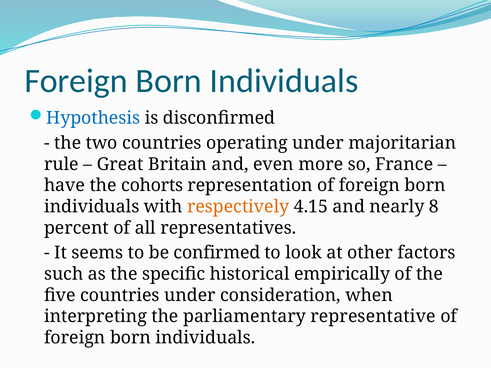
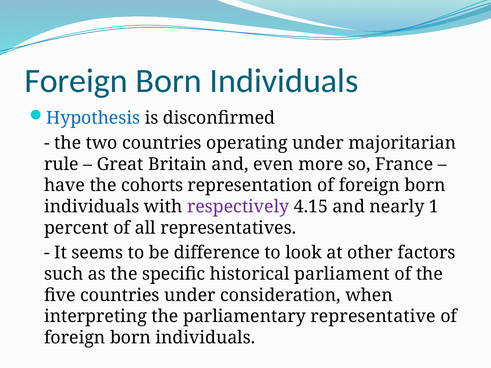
respectively colour: orange -> purple
8: 8 -> 1
confirmed: confirmed -> difference
empirically: empirically -> parliament
